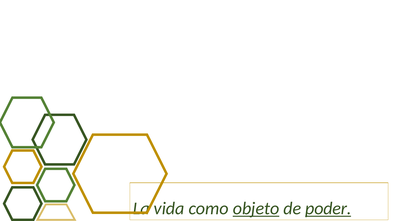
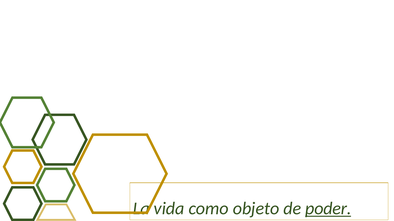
objeto underline: present -> none
